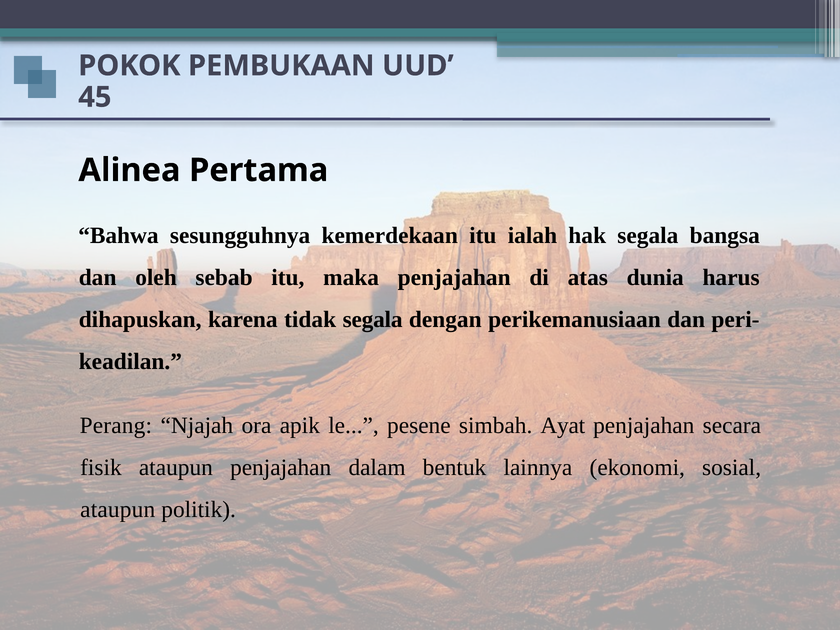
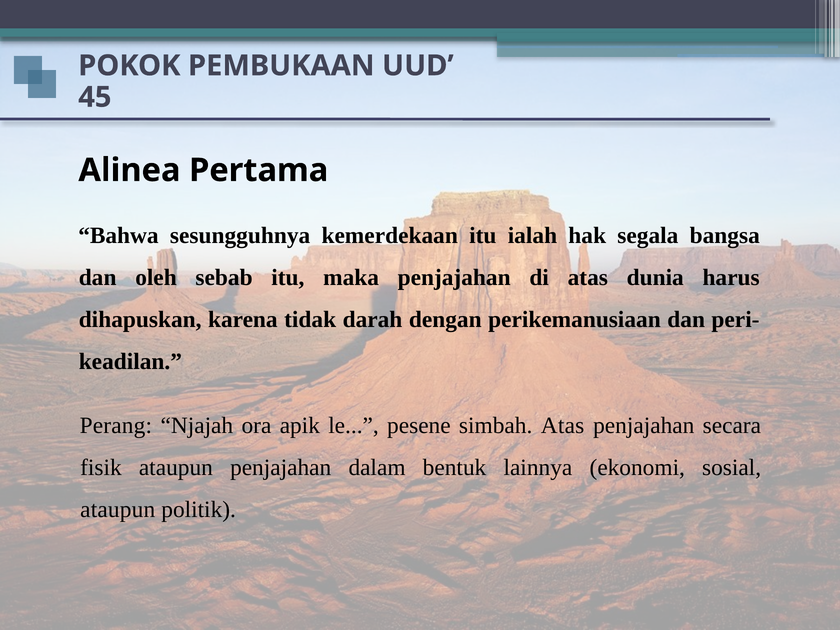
tidak segala: segala -> darah
simbah Ayat: Ayat -> Atas
